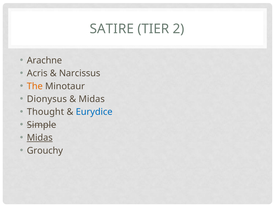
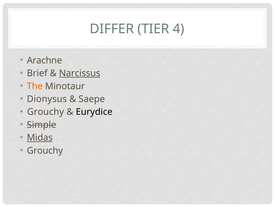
SATIRE: SATIRE -> DIFFER
2: 2 -> 4
Acris: Acris -> Brief
Narcissus underline: none -> present
Midas at (92, 99): Midas -> Saepe
Thought at (45, 112): Thought -> Grouchy
Eurydice colour: blue -> black
